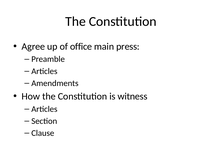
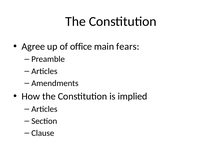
press: press -> fears
witness: witness -> implied
